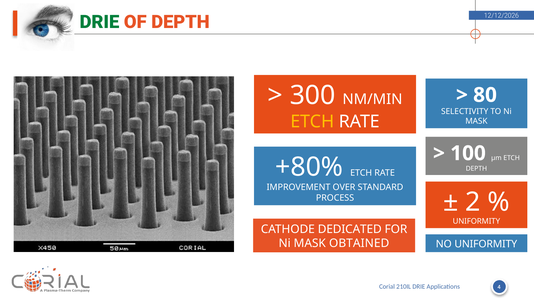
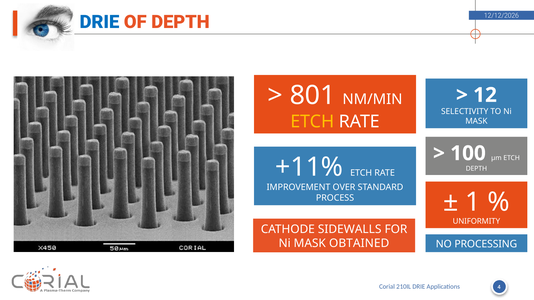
DRIE at (99, 22) colour: green -> blue
300: 300 -> 801
80: 80 -> 12
+80%: +80% -> +11%
2: 2 -> 1
DEDICATED: DEDICATED -> SIDEWALLS
NO UNIFORMITY: UNIFORMITY -> PROCESSING
